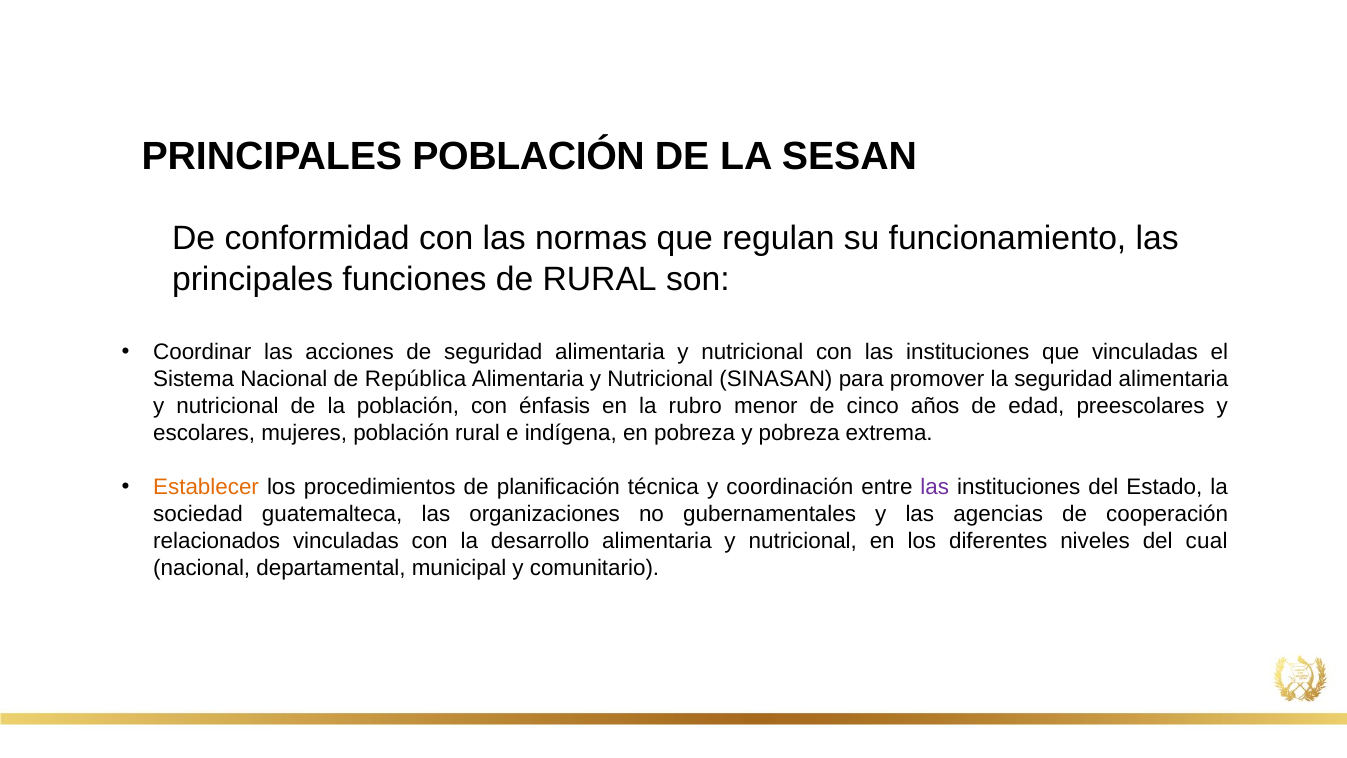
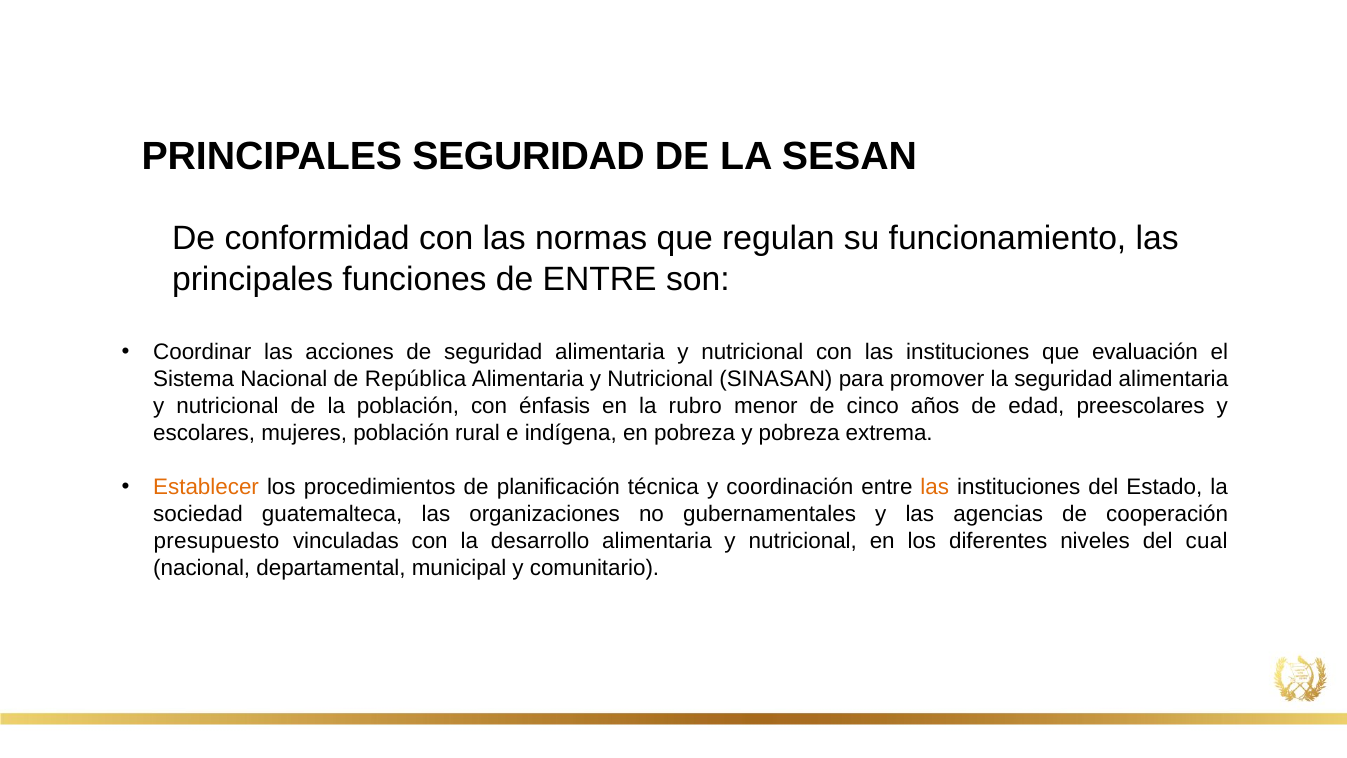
PRINCIPALES POBLACIÓN: POBLACIÓN -> SEGURIDAD
de RURAL: RURAL -> ENTRE
que vinculadas: vinculadas -> evaluación
las at (935, 487) colour: purple -> orange
relacionados: relacionados -> presupuesto
